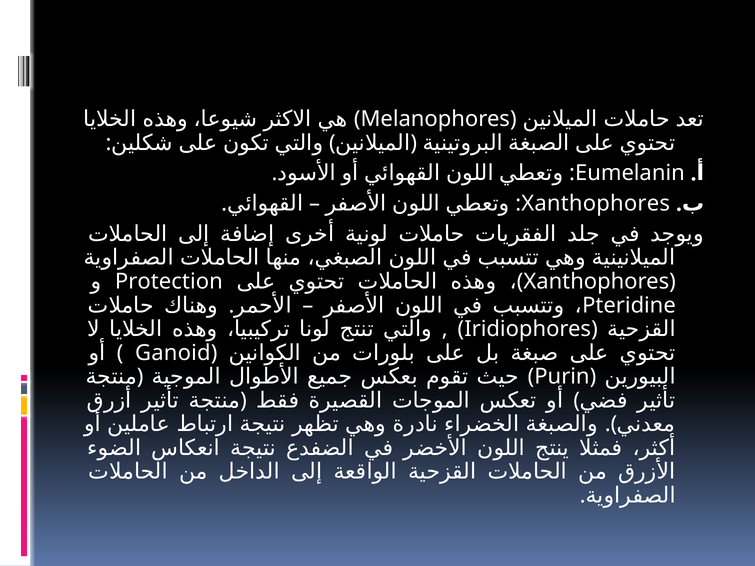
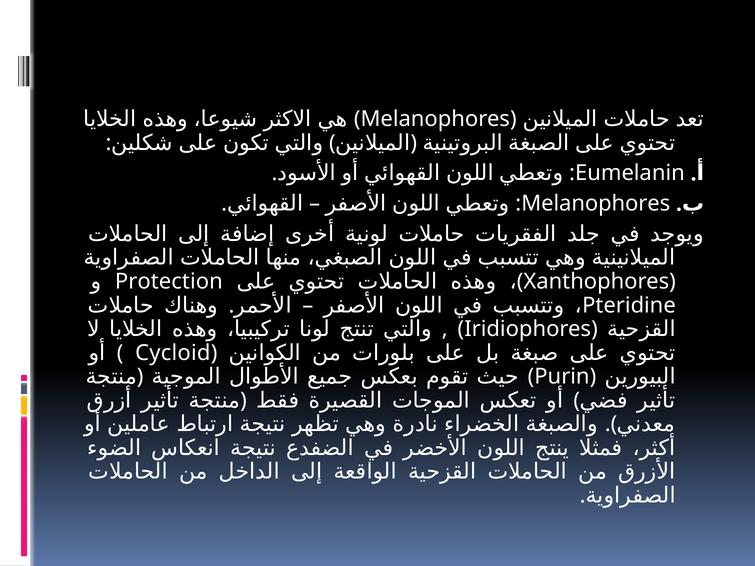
Xanthophores at (596, 204): Xanthophores -> Melanophores
Ganoid: Ganoid -> Cycloid
